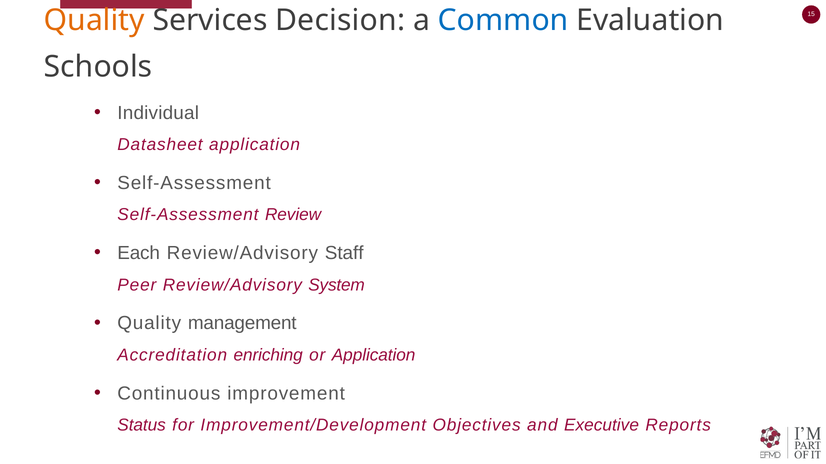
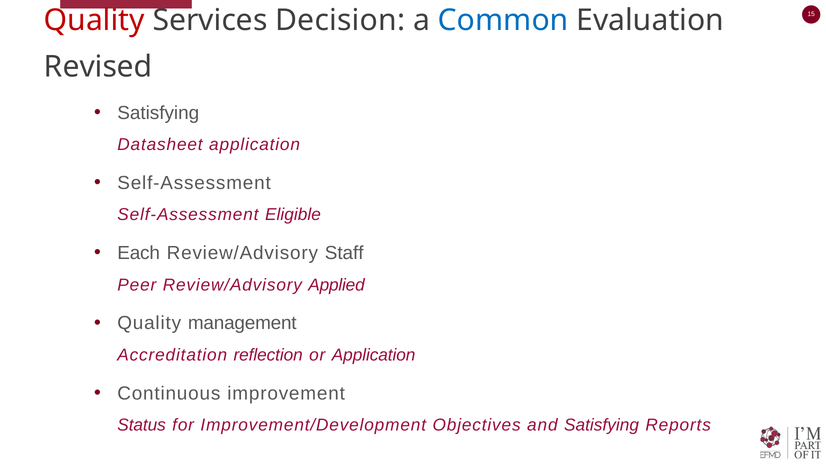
Quality at (94, 21) colour: orange -> red
Schools: Schools -> Revised
Individual at (158, 113): Individual -> Satisfying
Review: Review -> Eligible
System: System -> Applied
enriching: enriching -> reflection
and Executive: Executive -> Satisfying
